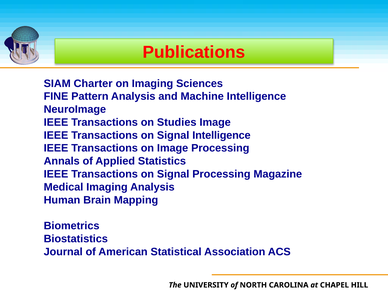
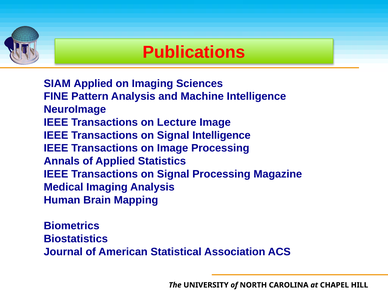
SIAM Charter: Charter -> Applied
Studies: Studies -> Lecture
